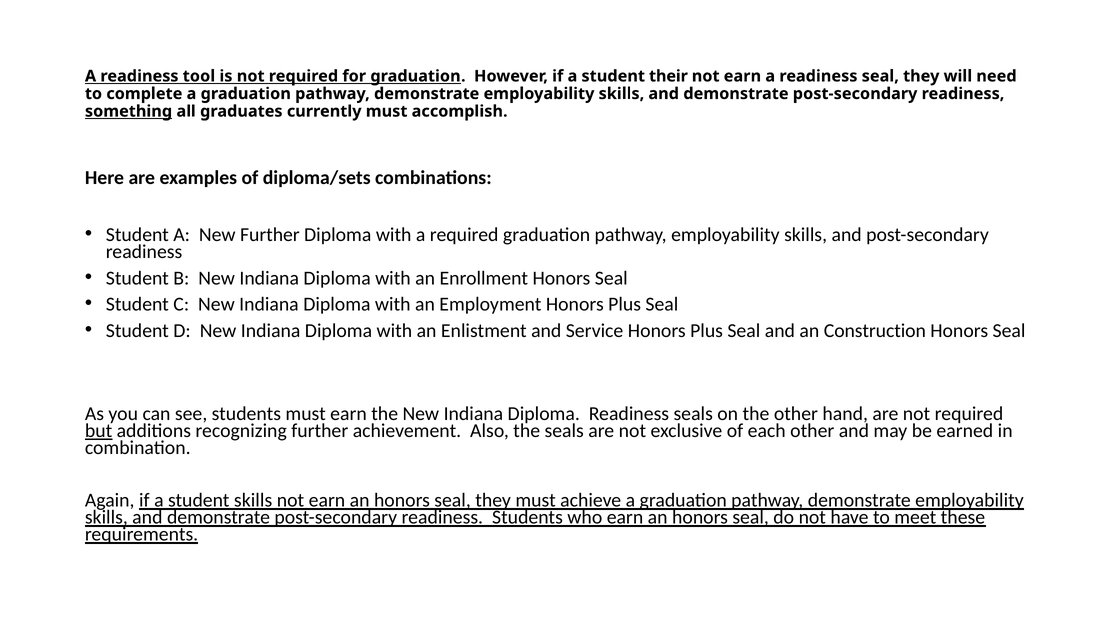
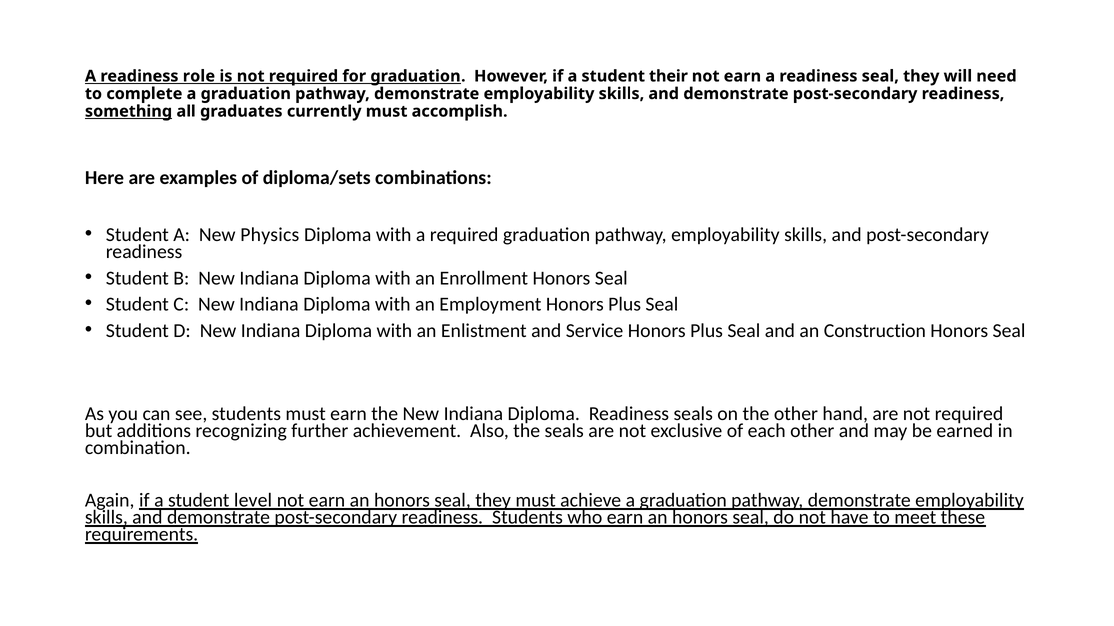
tool: tool -> role
New Further: Further -> Physics
but underline: present -> none
student skills: skills -> level
